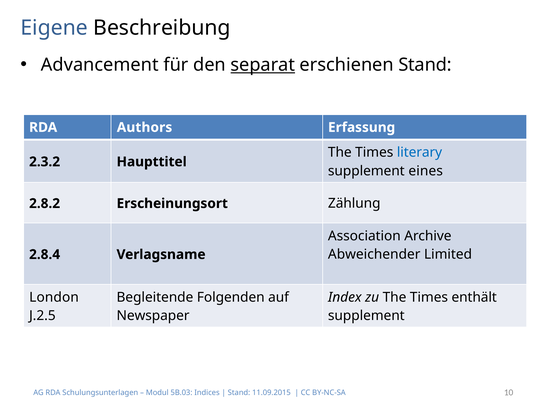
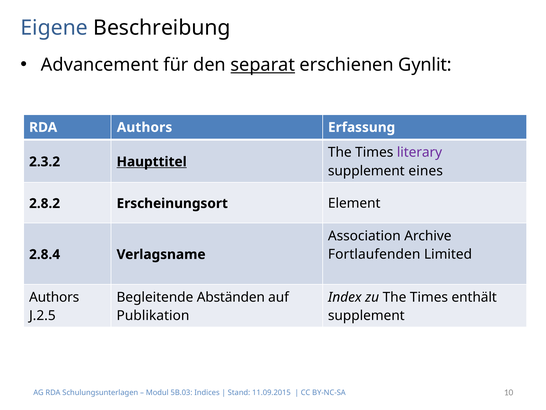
erschienen Stand: Stand -> Gynlit
literary colour: blue -> purple
Haupttitel underline: none -> present
Zählung: Zählung -> Element
Abweichender: Abweichender -> Fortlaufenden
London at (54, 297): London -> Authors
Folgenden: Folgenden -> Abständen
Newspaper: Newspaper -> Publikation
